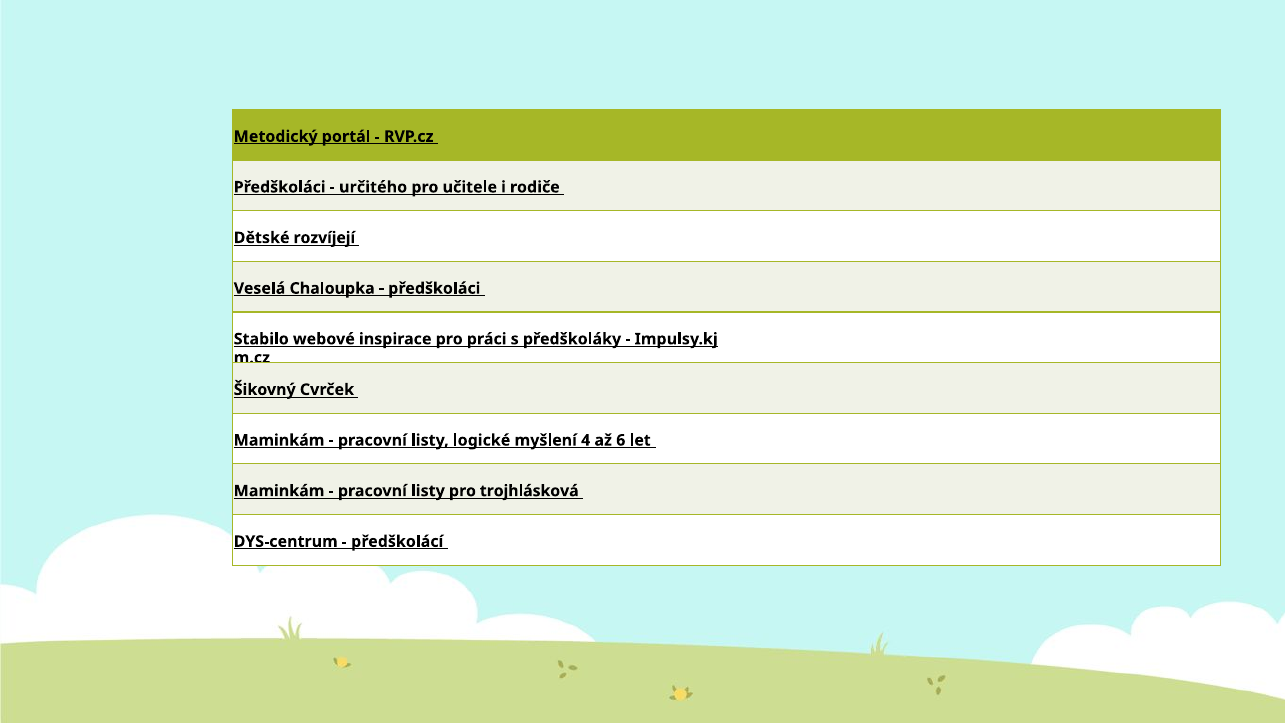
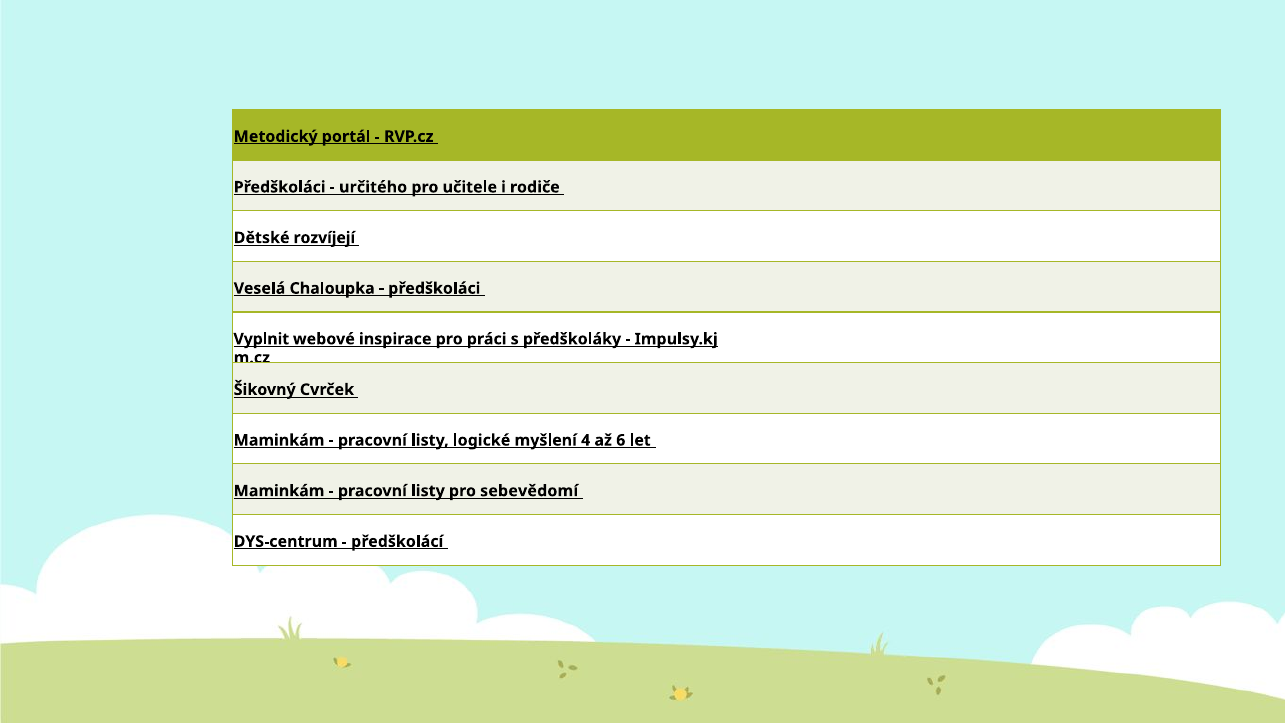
Stabilo: Stabilo -> Vyplnit
trojhlásková: trojhlásková -> sebevědomí
